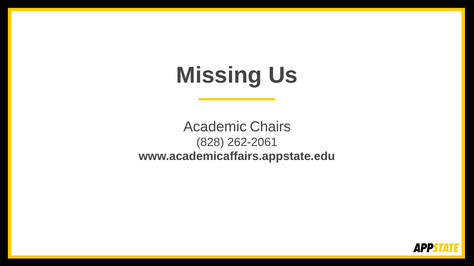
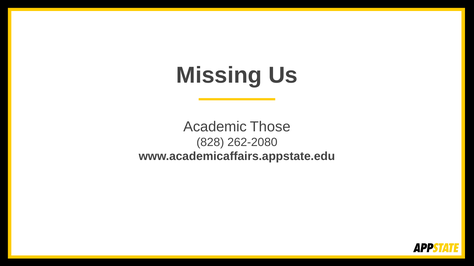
Chairs: Chairs -> Those
262-2061: 262-2061 -> 262-2080
